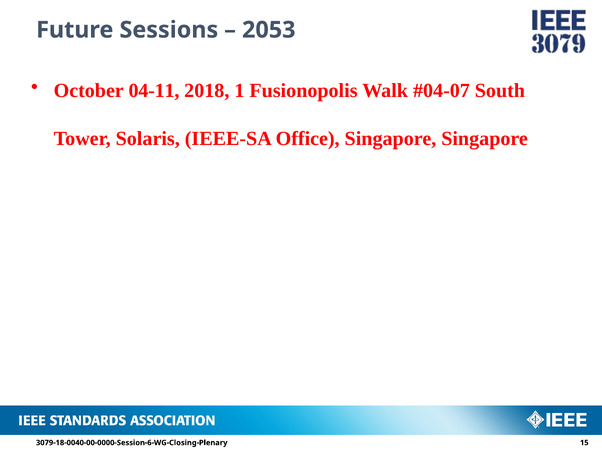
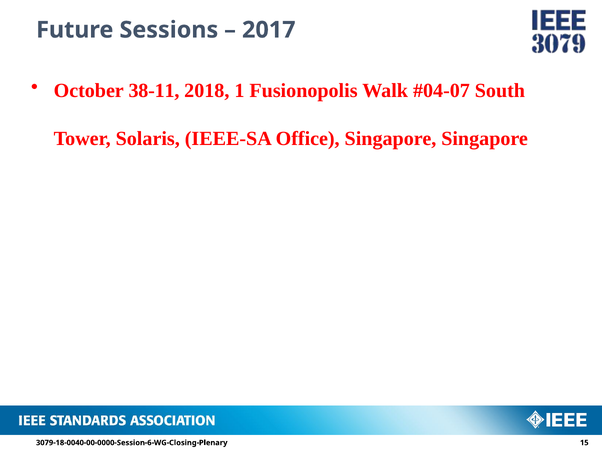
2053: 2053 -> 2017
04-11: 04-11 -> 38-11
